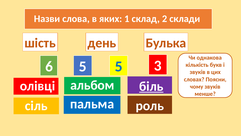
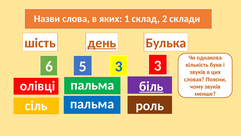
день underline: none -> present
5 5: 5 -> 3
альбом at (92, 85): альбом -> пальма
